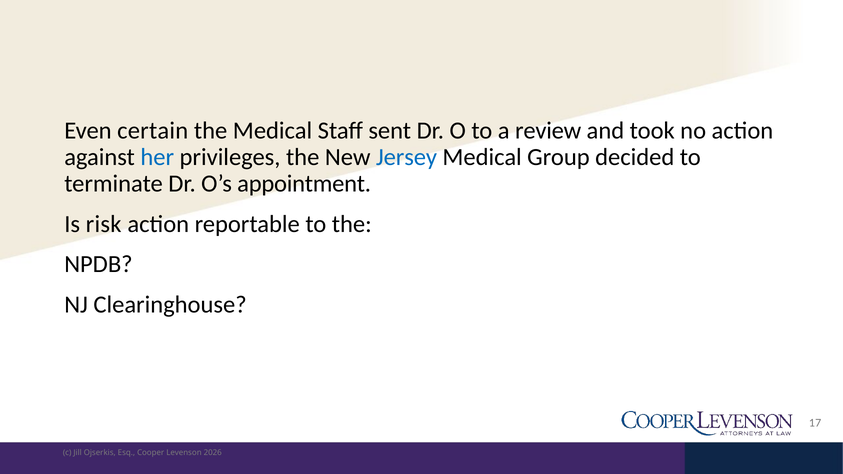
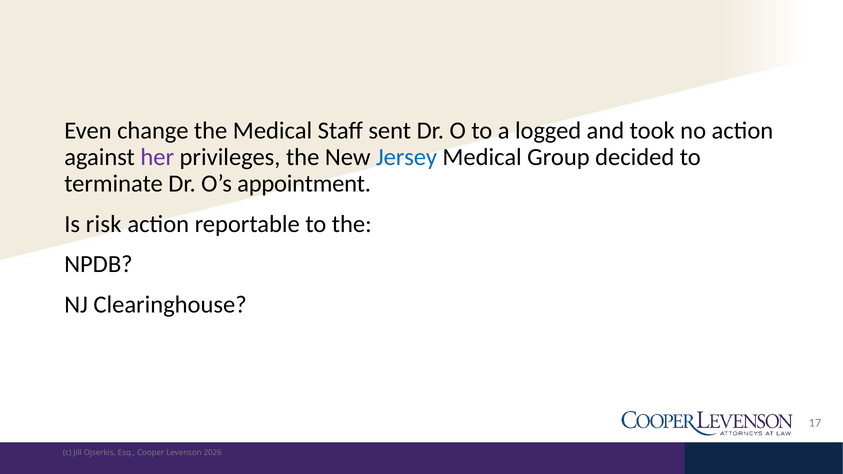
certain: certain -> change
review: review -> logged
her colour: blue -> purple
